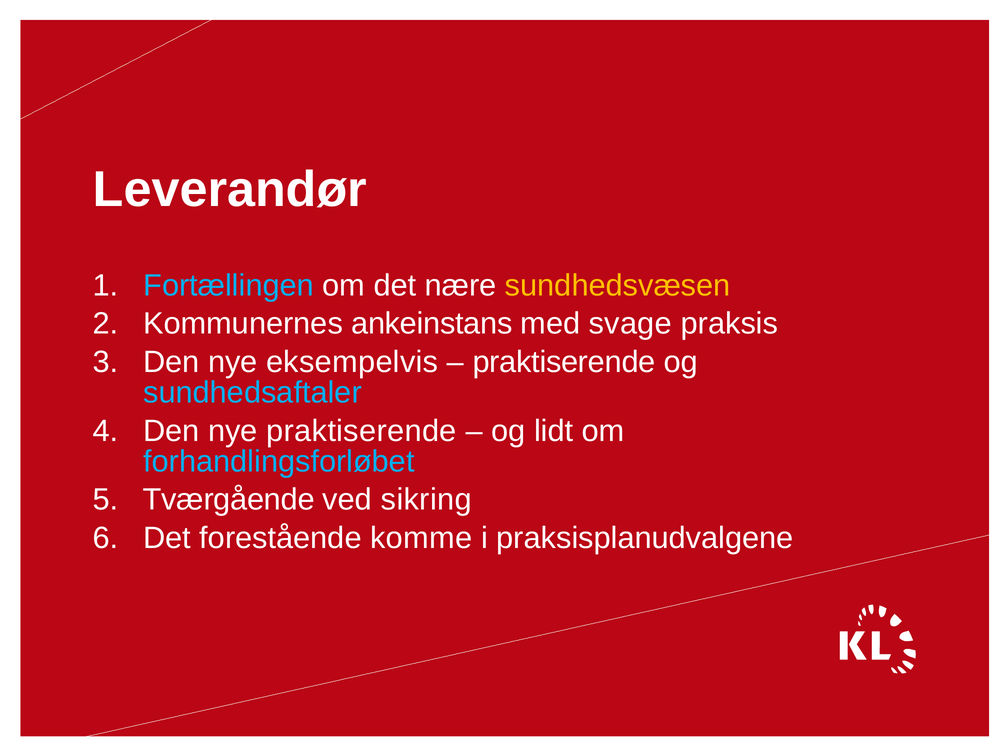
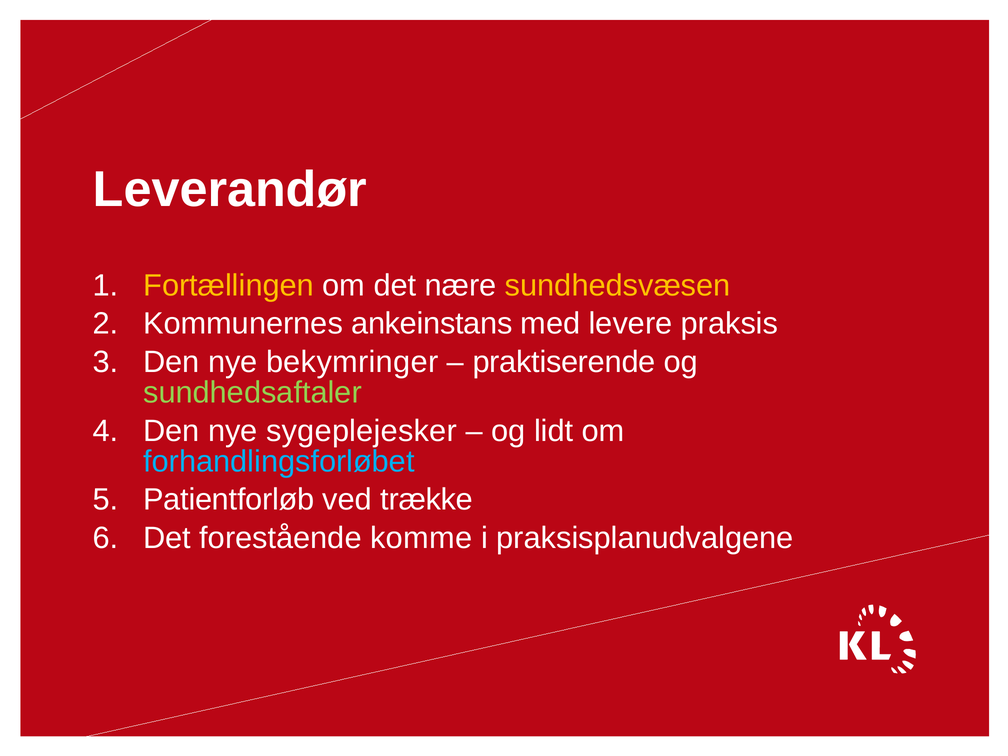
Fortællingen colour: light blue -> yellow
svage: svage -> levere
eksempelvis: eksempelvis -> bekymringer
sundhedsaftaler colour: light blue -> light green
nye praktiserende: praktiserende -> sygeplejesker
Tværgående: Tværgående -> Patientforløb
sikring: sikring -> trække
